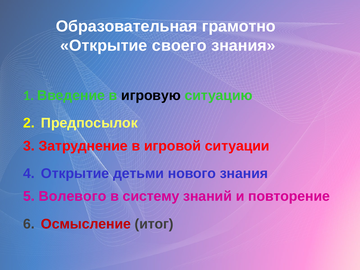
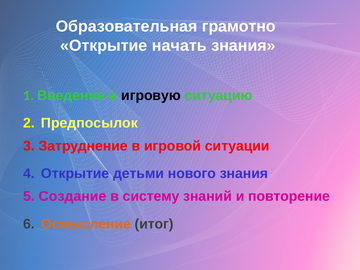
своего: своего -> начать
Волевого: Волевого -> Создание
Осмысление colour: red -> orange
